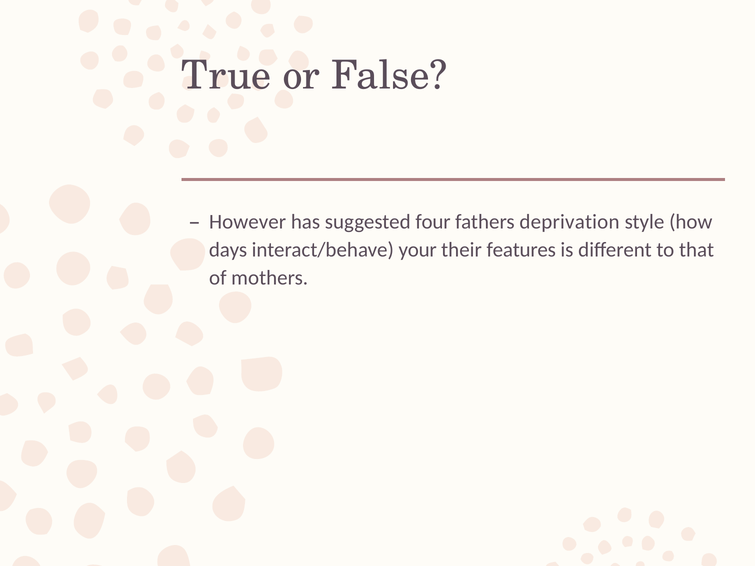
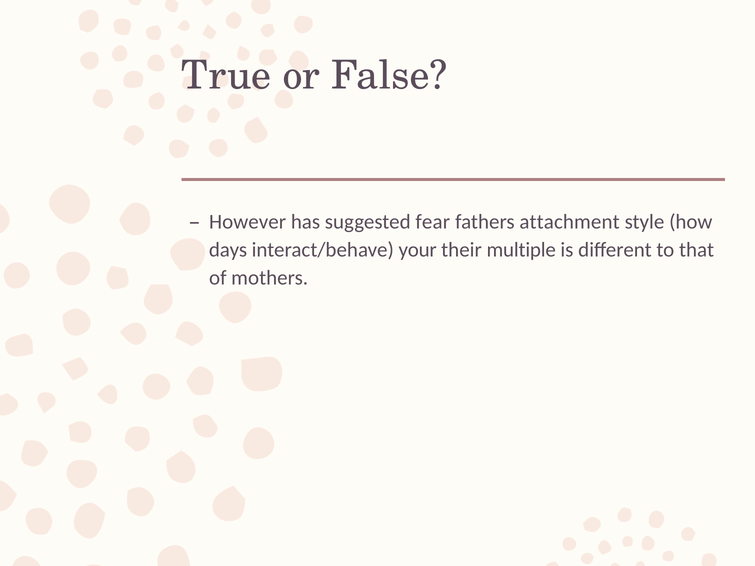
four: four -> fear
deprivation: deprivation -> attachment
features: features -> multiple
